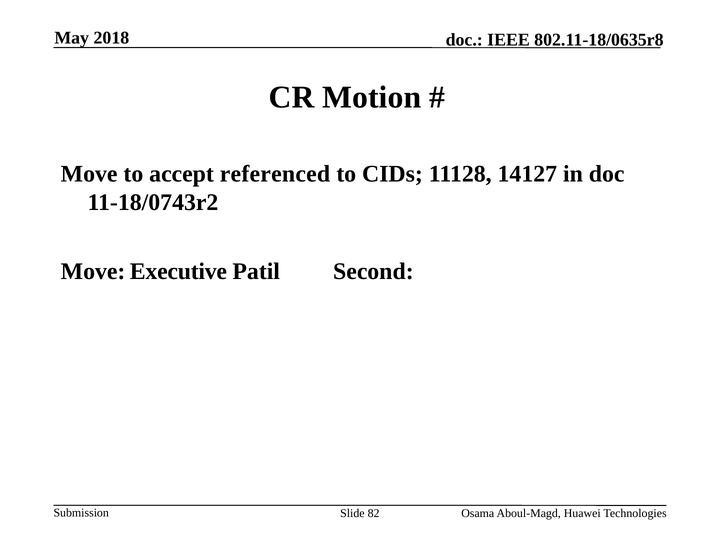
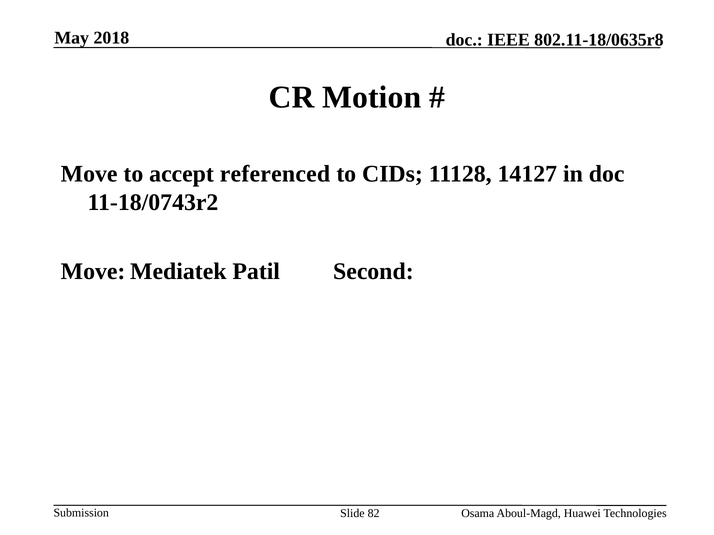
Executive: Executive -> Mediatek
